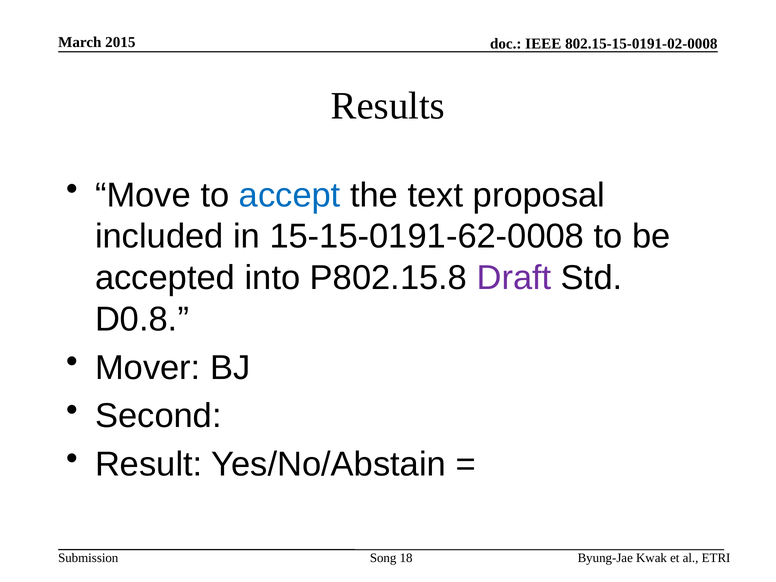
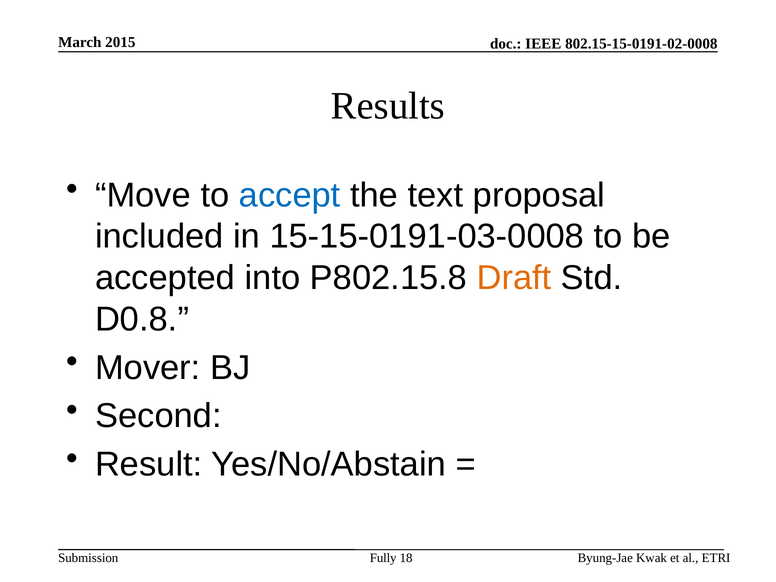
15-15-0191-62-0008: 15-15-0191-62-0008 -> 15-15-0191-03-0008
Draft colour: purple -> orange
Song: Song -> Fully
